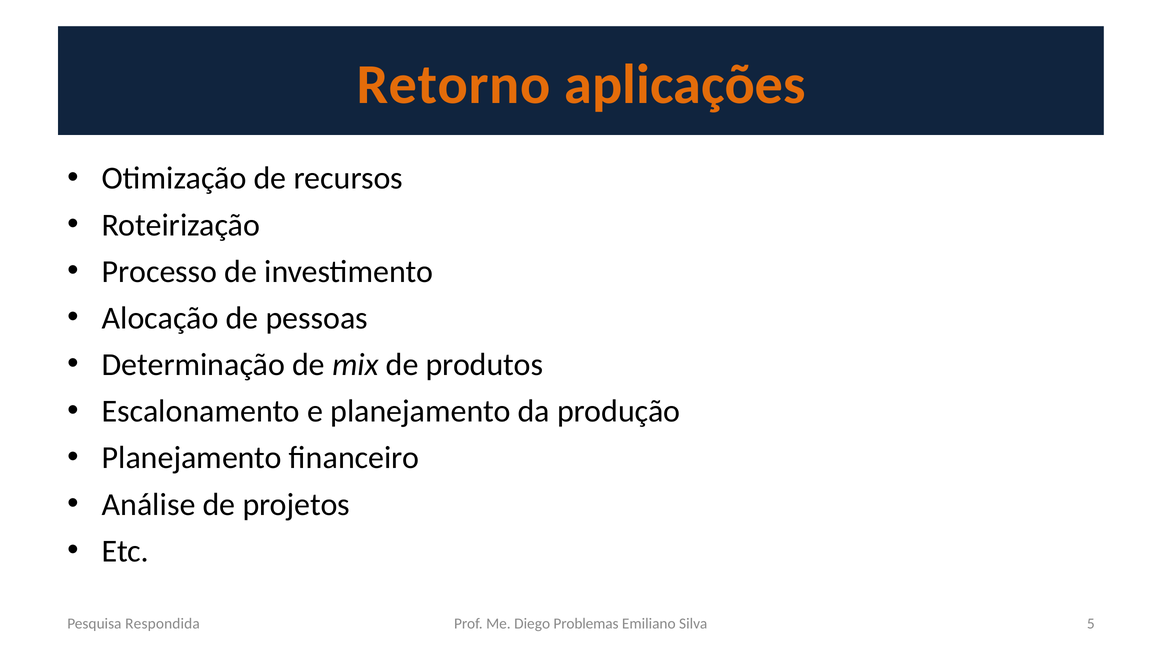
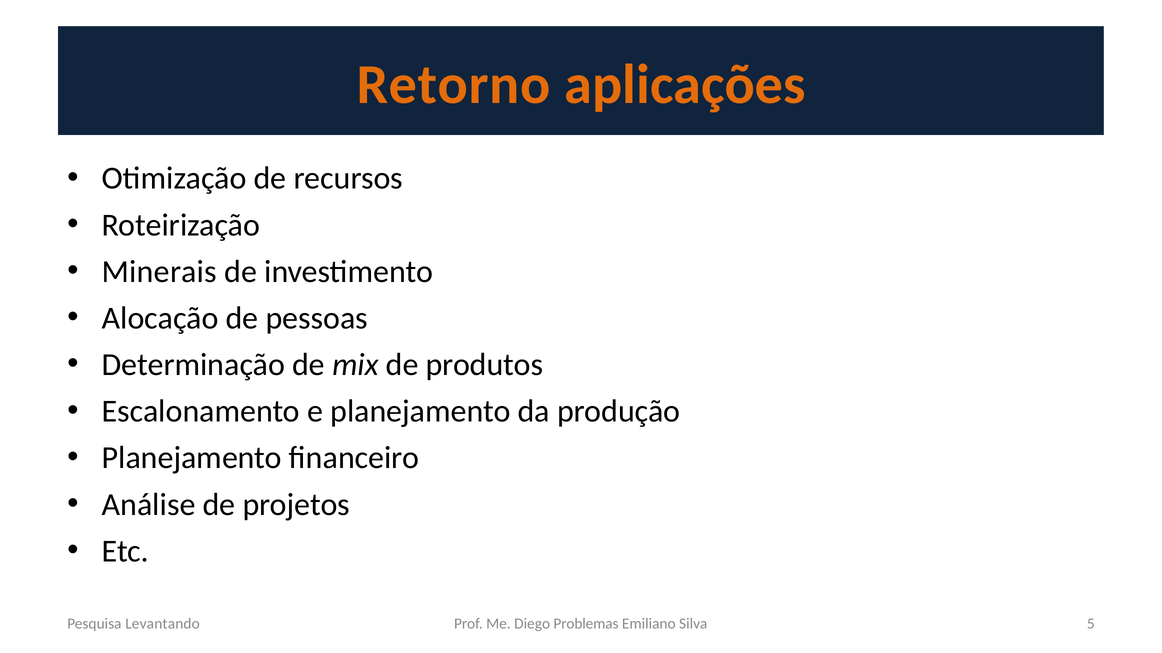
Processo: Processo -> Minerais
Respondida: Respondida -> Levantando
